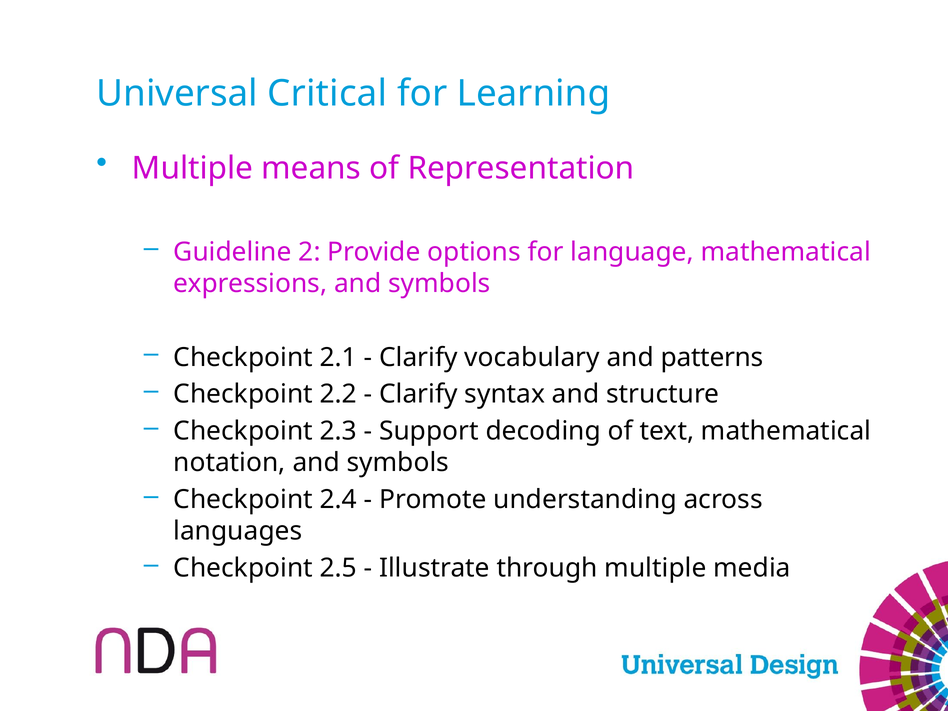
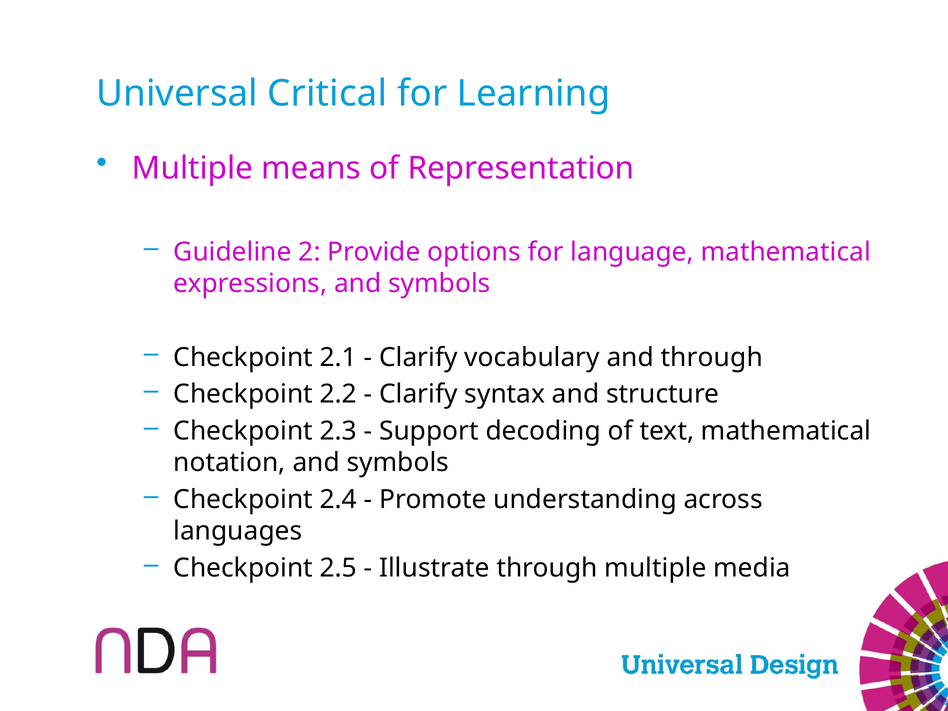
and patterns: patterns -> through
